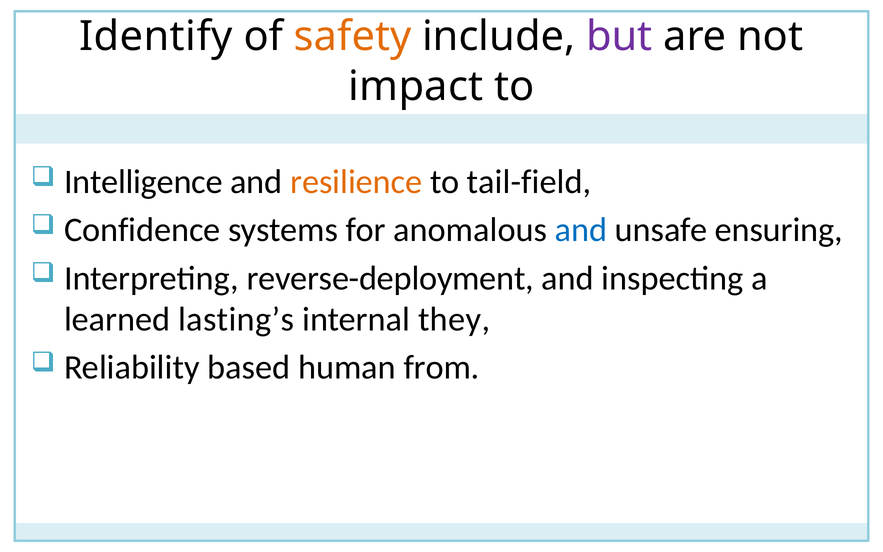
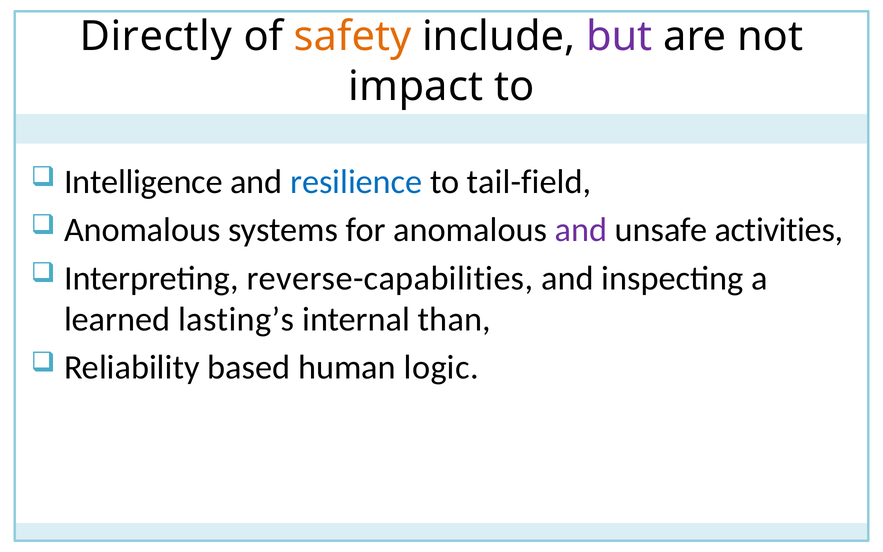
Identify: Identify -> Directly
resilience colour: orange -> blue
Confidence at (142, 230): Confidence -> Anomalous
and at (581, 230) colour: blue -> purple
ensuring: ensuring -> activities
reverse-deployment: reverse-deployment -> reverse-capabilities
they: they -> than
from: from -> logic
